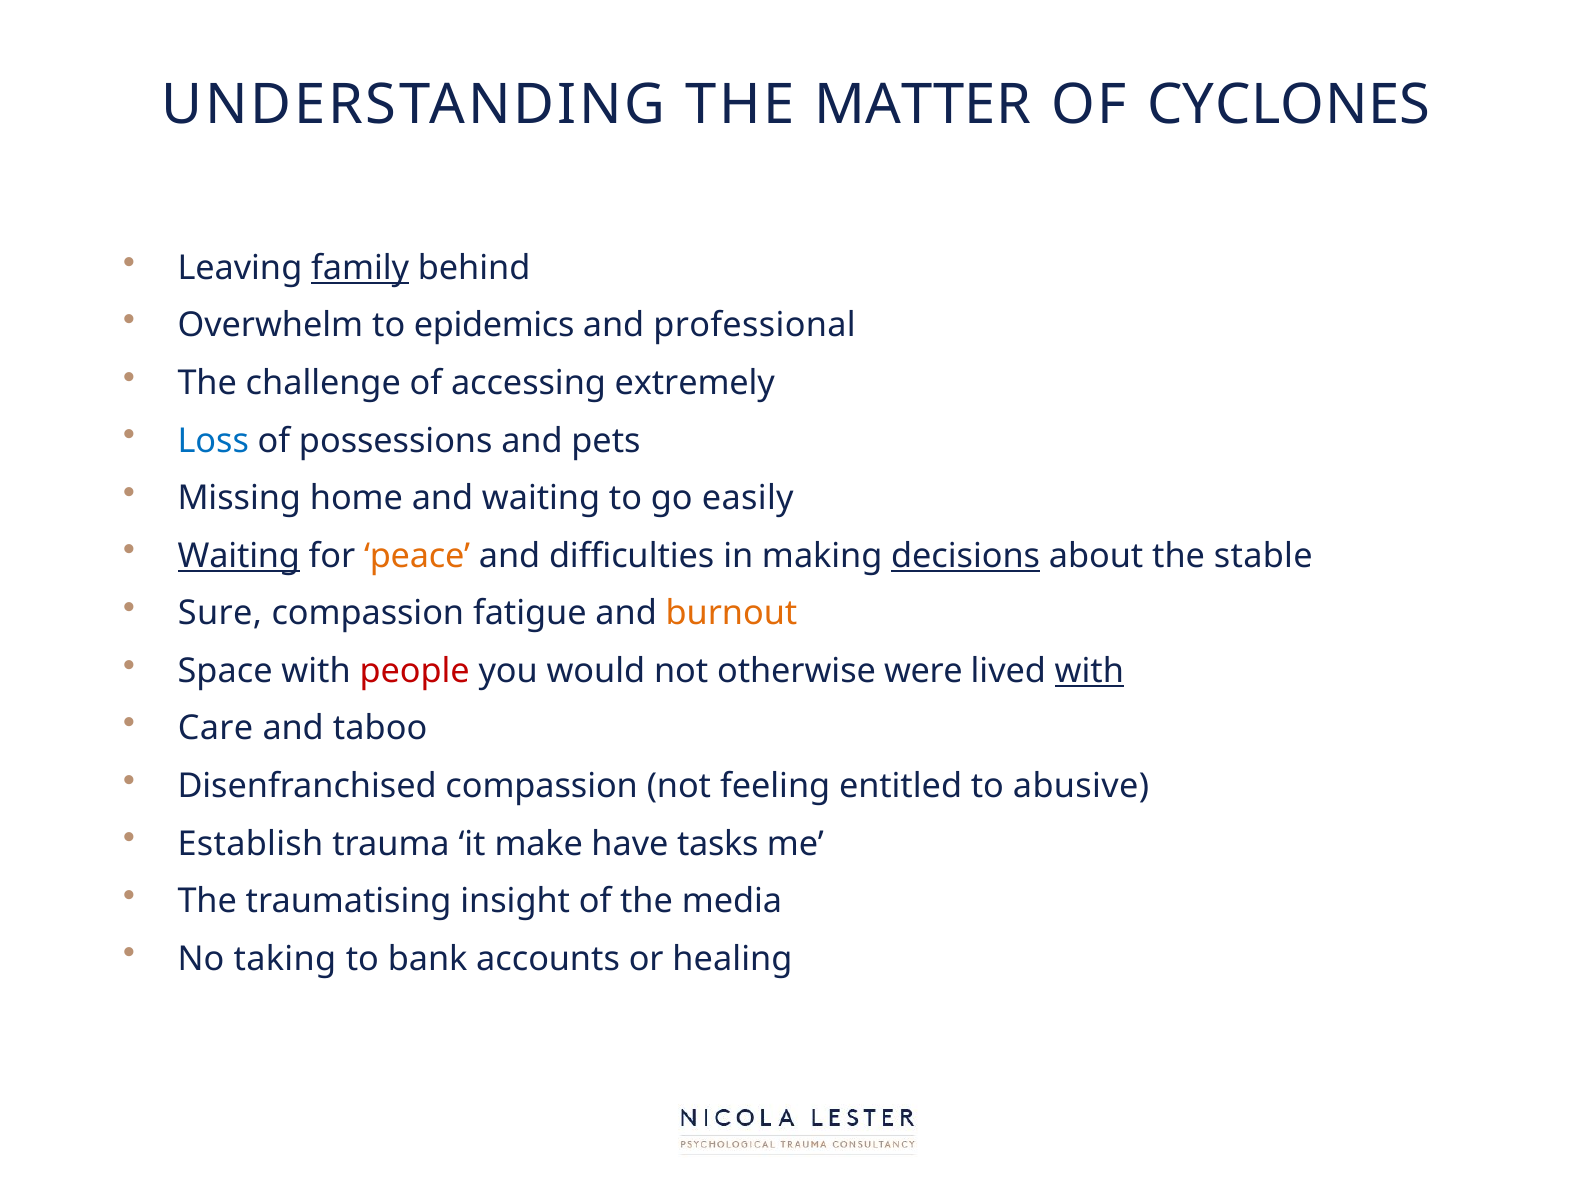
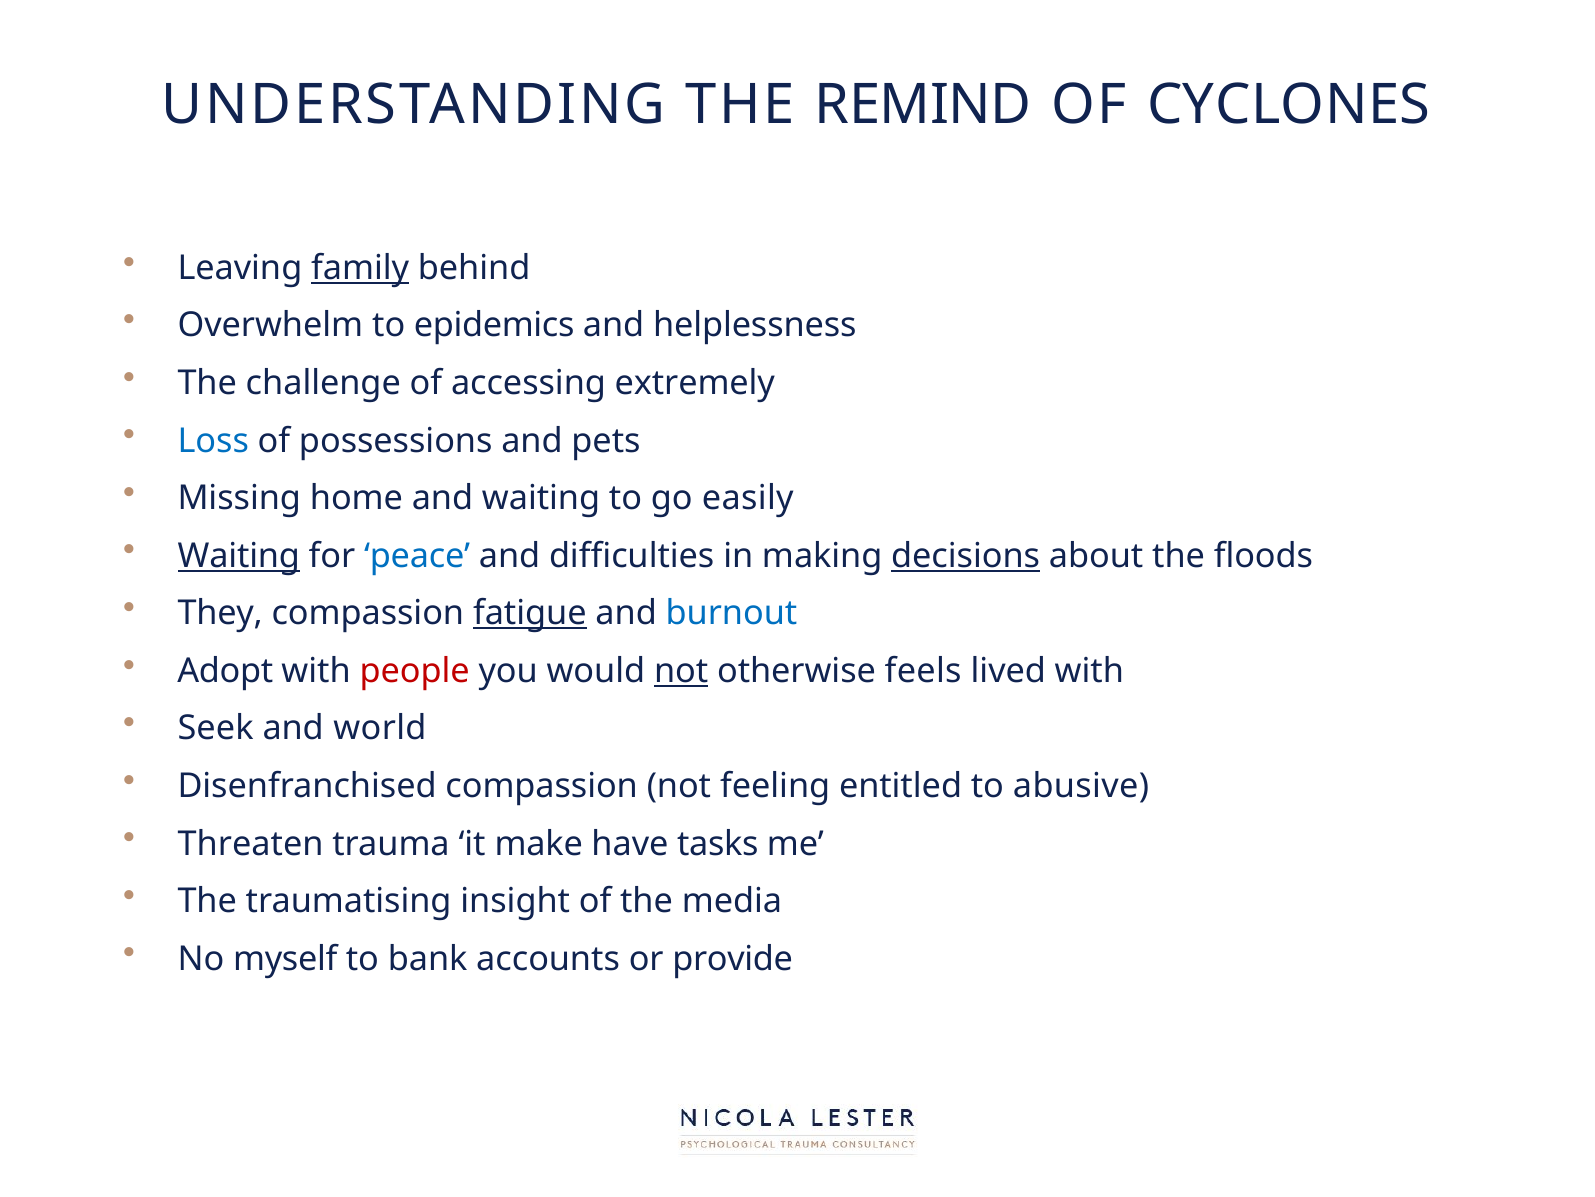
MATTER: MATTER -> REMIND
professional: professional -> helplessness
peace colour: orange -> blue
stable: stable -> floods
Sure: Sure -> They
fatigue underline: none -> present
burnout colour: orange -> blue
Space: Space -> Adopt
not at (681, 671) underline: none -> present
were: were -> feels
with at (1089, 671) underline: present -> none
Care: Care -> Seek
taboo: taboo -> world
Establish: Establish -> Threaten
taking: taking -> myself
healing: healing -> provide
